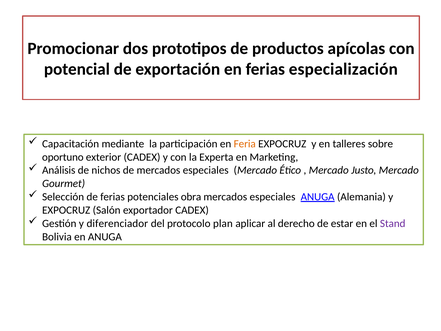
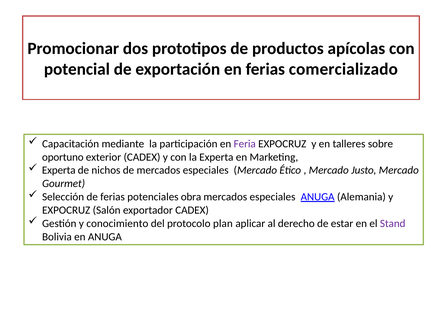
especialización: especialización -> comercializado
Feria colour: orange -> purple
Análisis at (59, 170): Análisis -> Experta
diferenciador: diferenciador -> conocimiento
